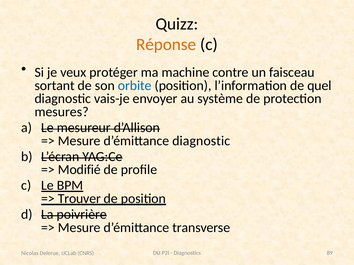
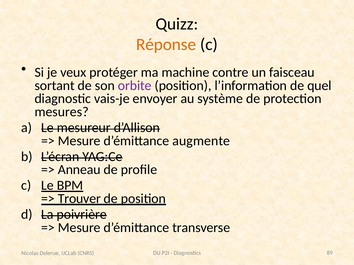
orbite colour: blue -> purple
d’émittance diagnostic: diagnostic -> augmente
Modifié: Modifié -> Anneau
